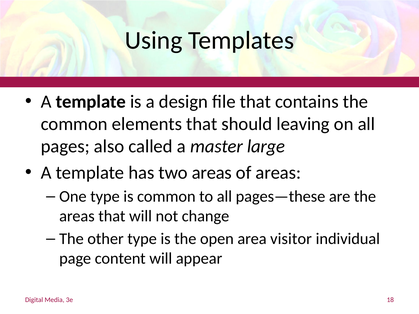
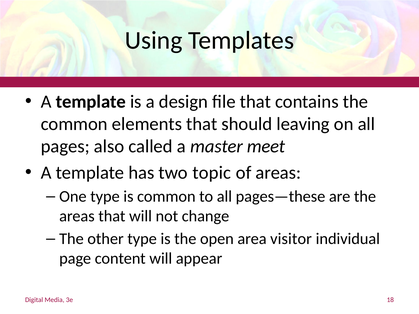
large: large -> meet
two areas: areas -> topic
